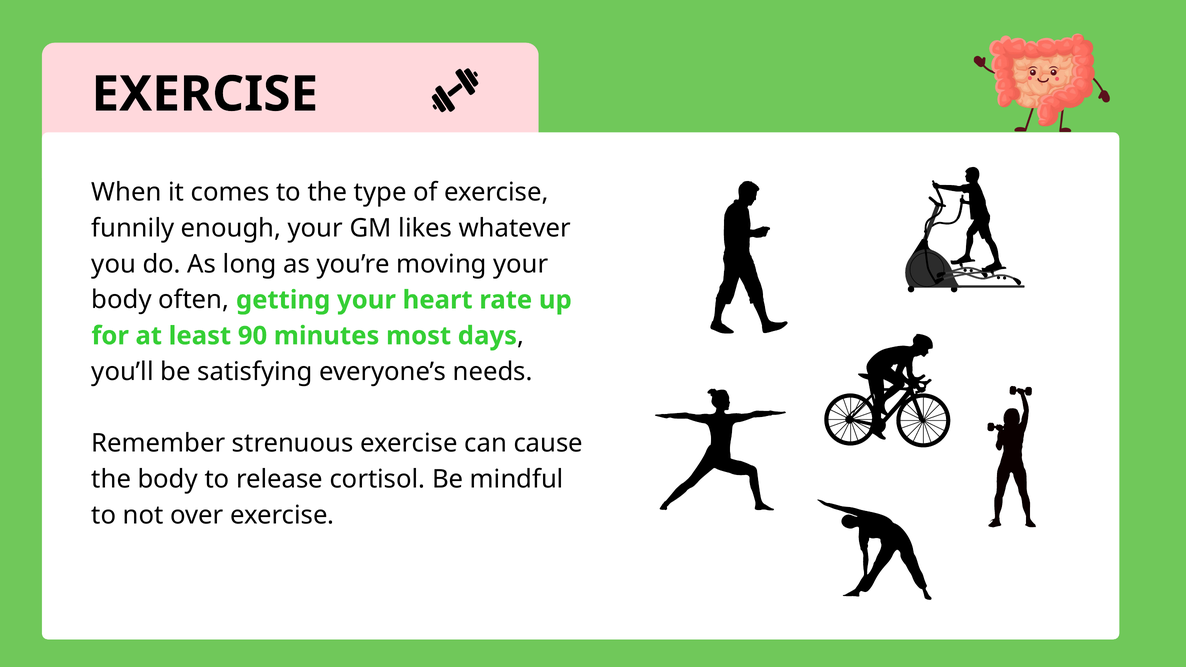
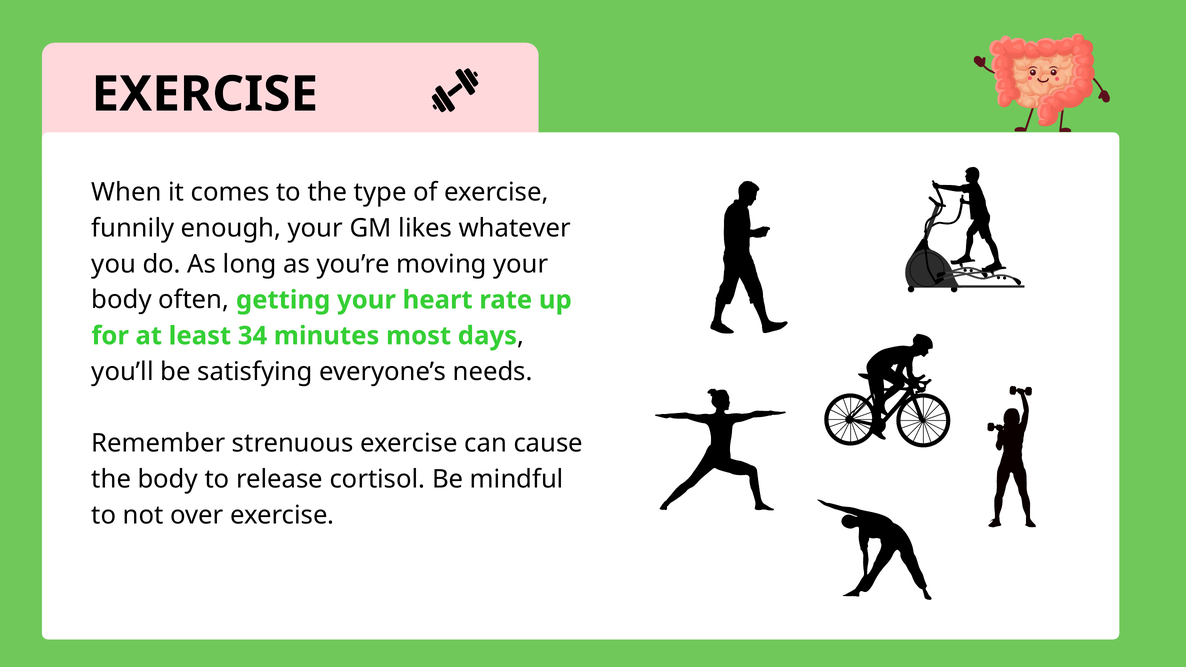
90: 90 -> 34
